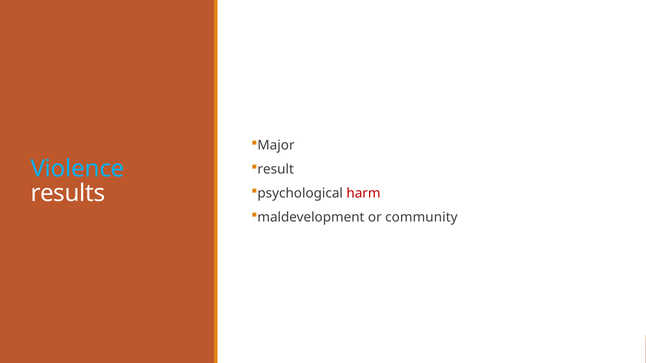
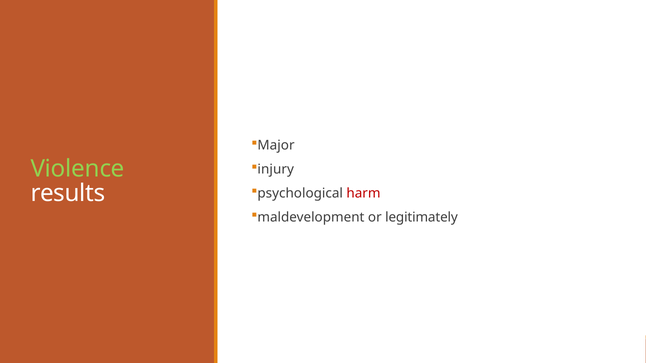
Violence colour: light blue -> light green
result: result -> injury
community: community -> legitimately
